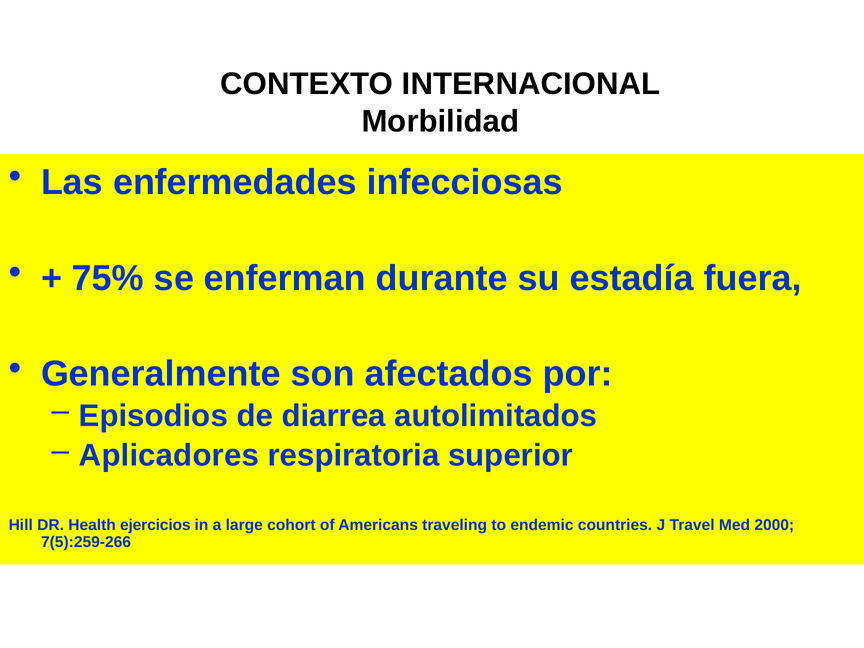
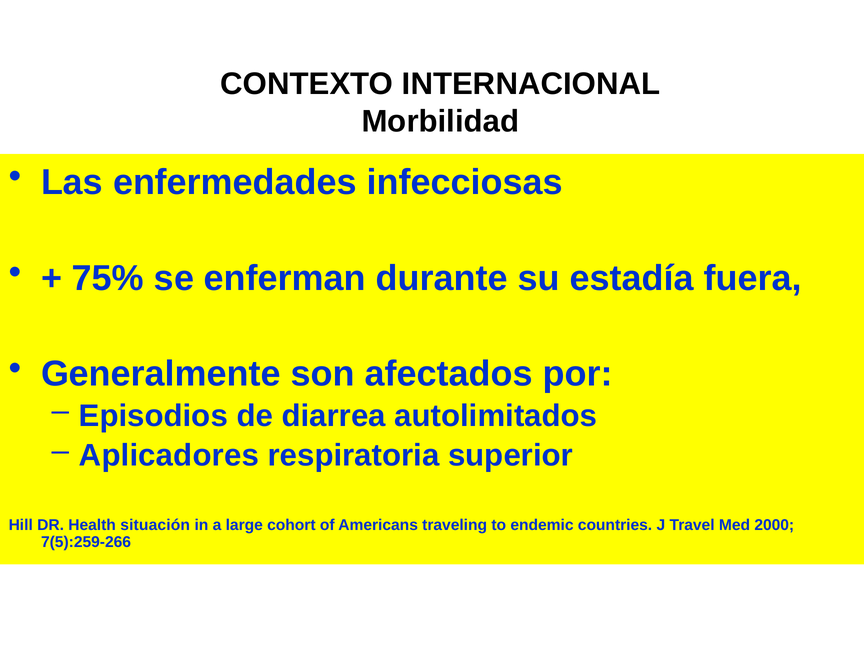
ejercicios: ejercicios -> situación
